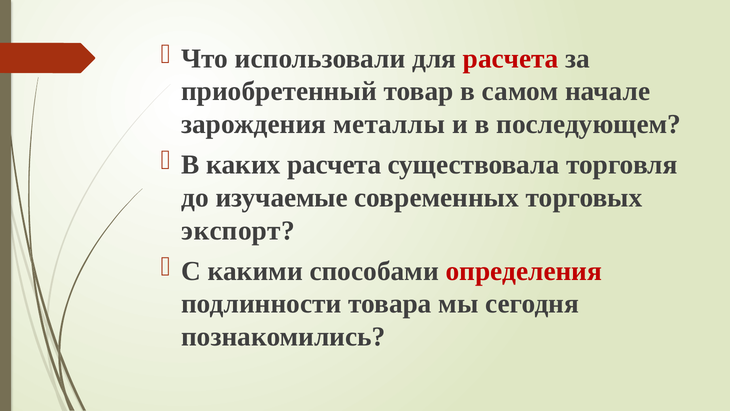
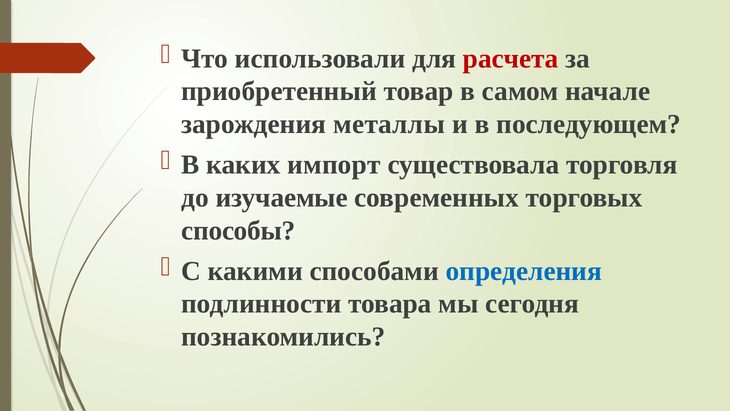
каких расчета: расчета -> импорт
экспорт: экспорт -> способы
определения colour: red -> blue
